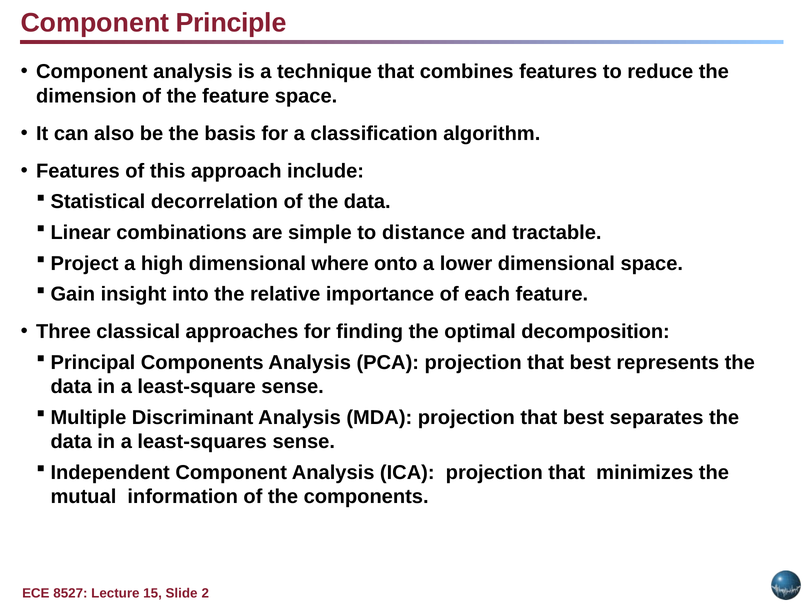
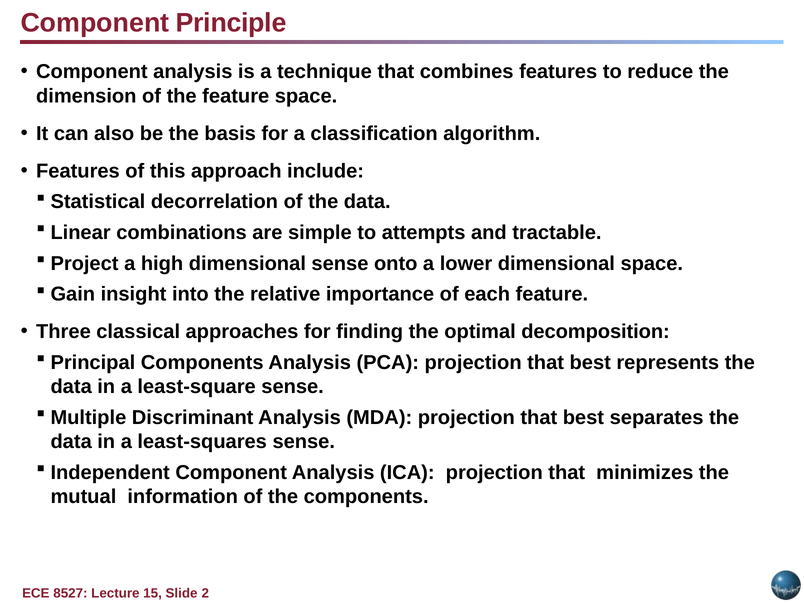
distance: distance -> attempts
dimensional where: where -> sense
